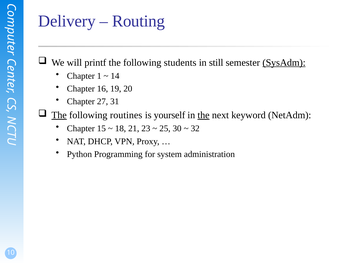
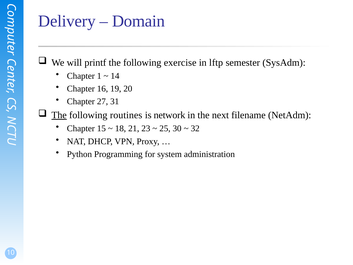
Routing: Routing -> Domain
students: students -> exercise
still: still -> lftp
SysAdm underline: present -> none
yourself: yourself -> network
the at (204, 115) underline: present -> none
keyword: keyword -> filename
